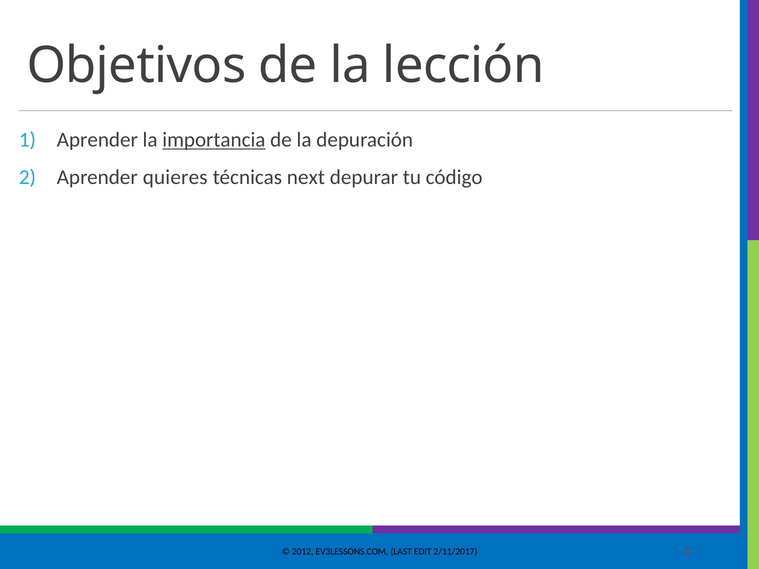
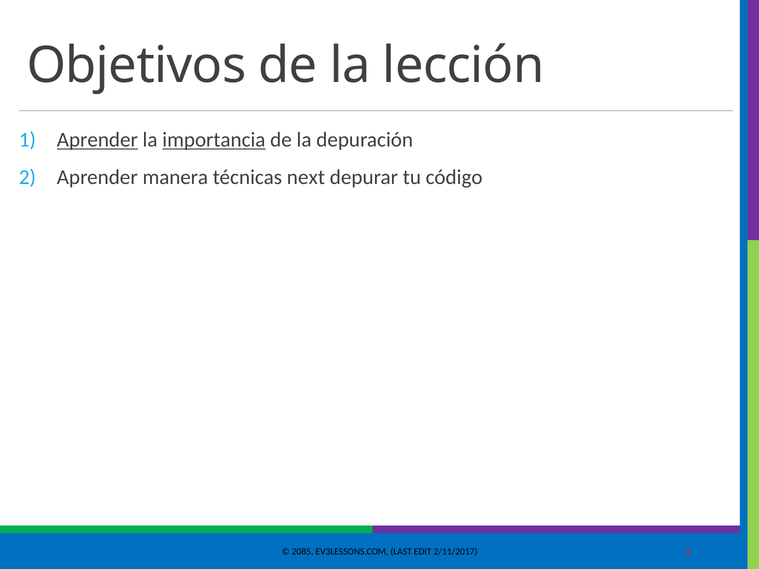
Aprender at (97, 140) underline: none -> present
quieres: quieres -> manera
2012: 2012 -> 2085
0: 0 -> 3
